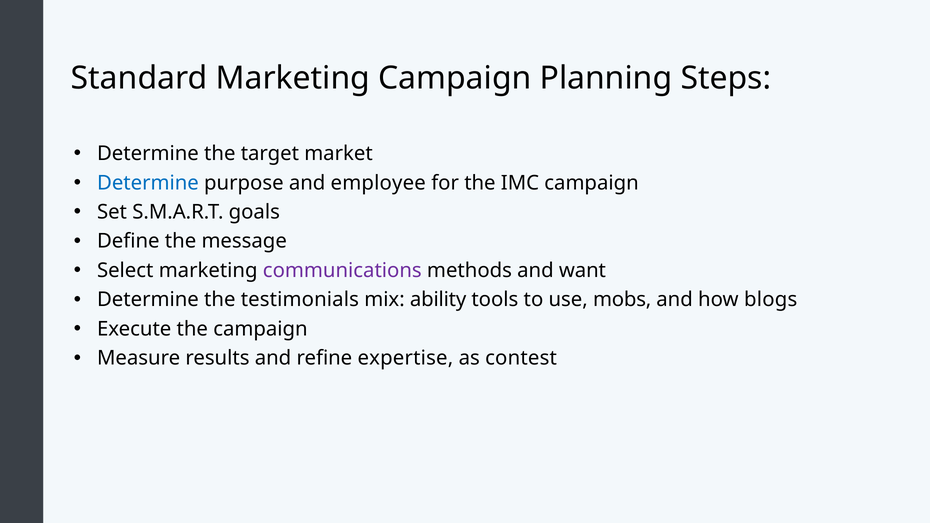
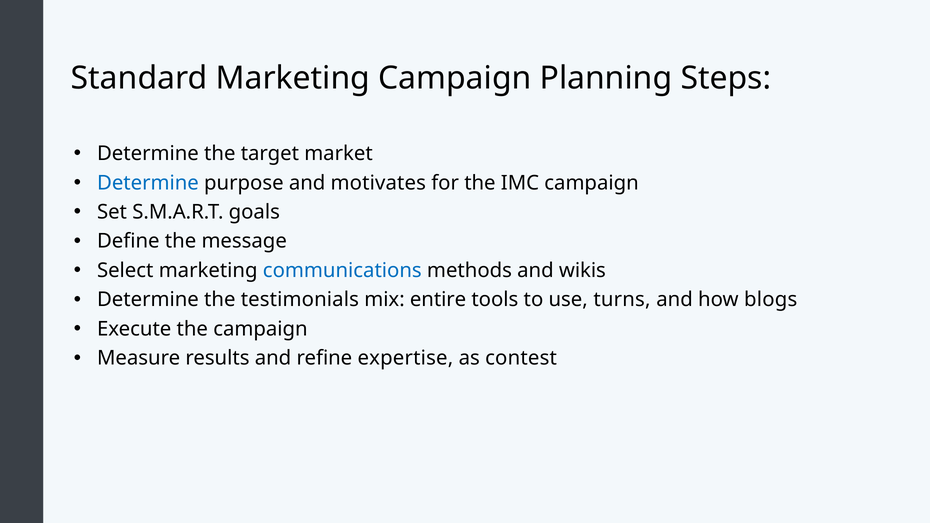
employee: employee -> motivates
communications colour: purple -> blue
want: want -> wikis
ability: ability -> entire
mobs: mobs -> turns
